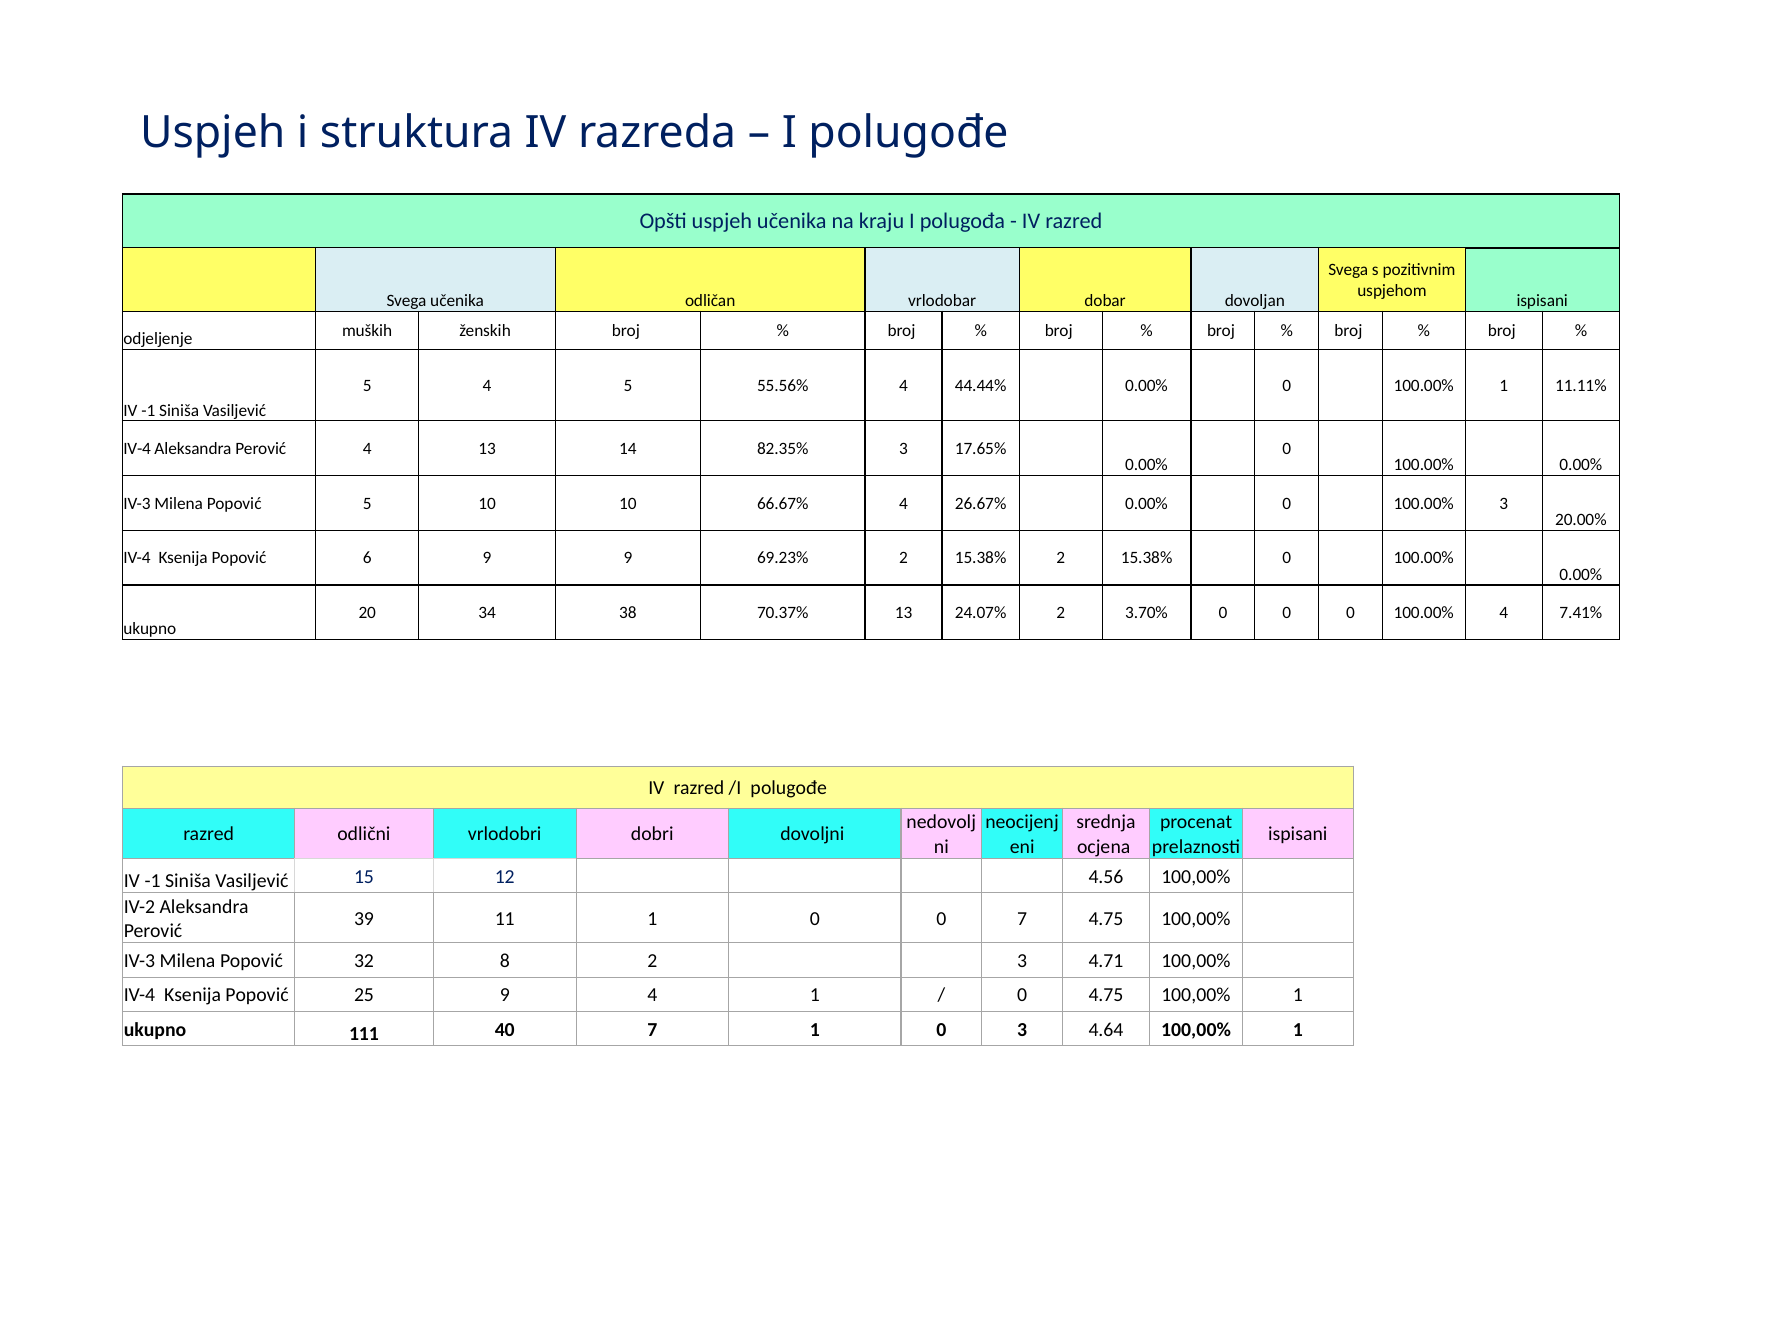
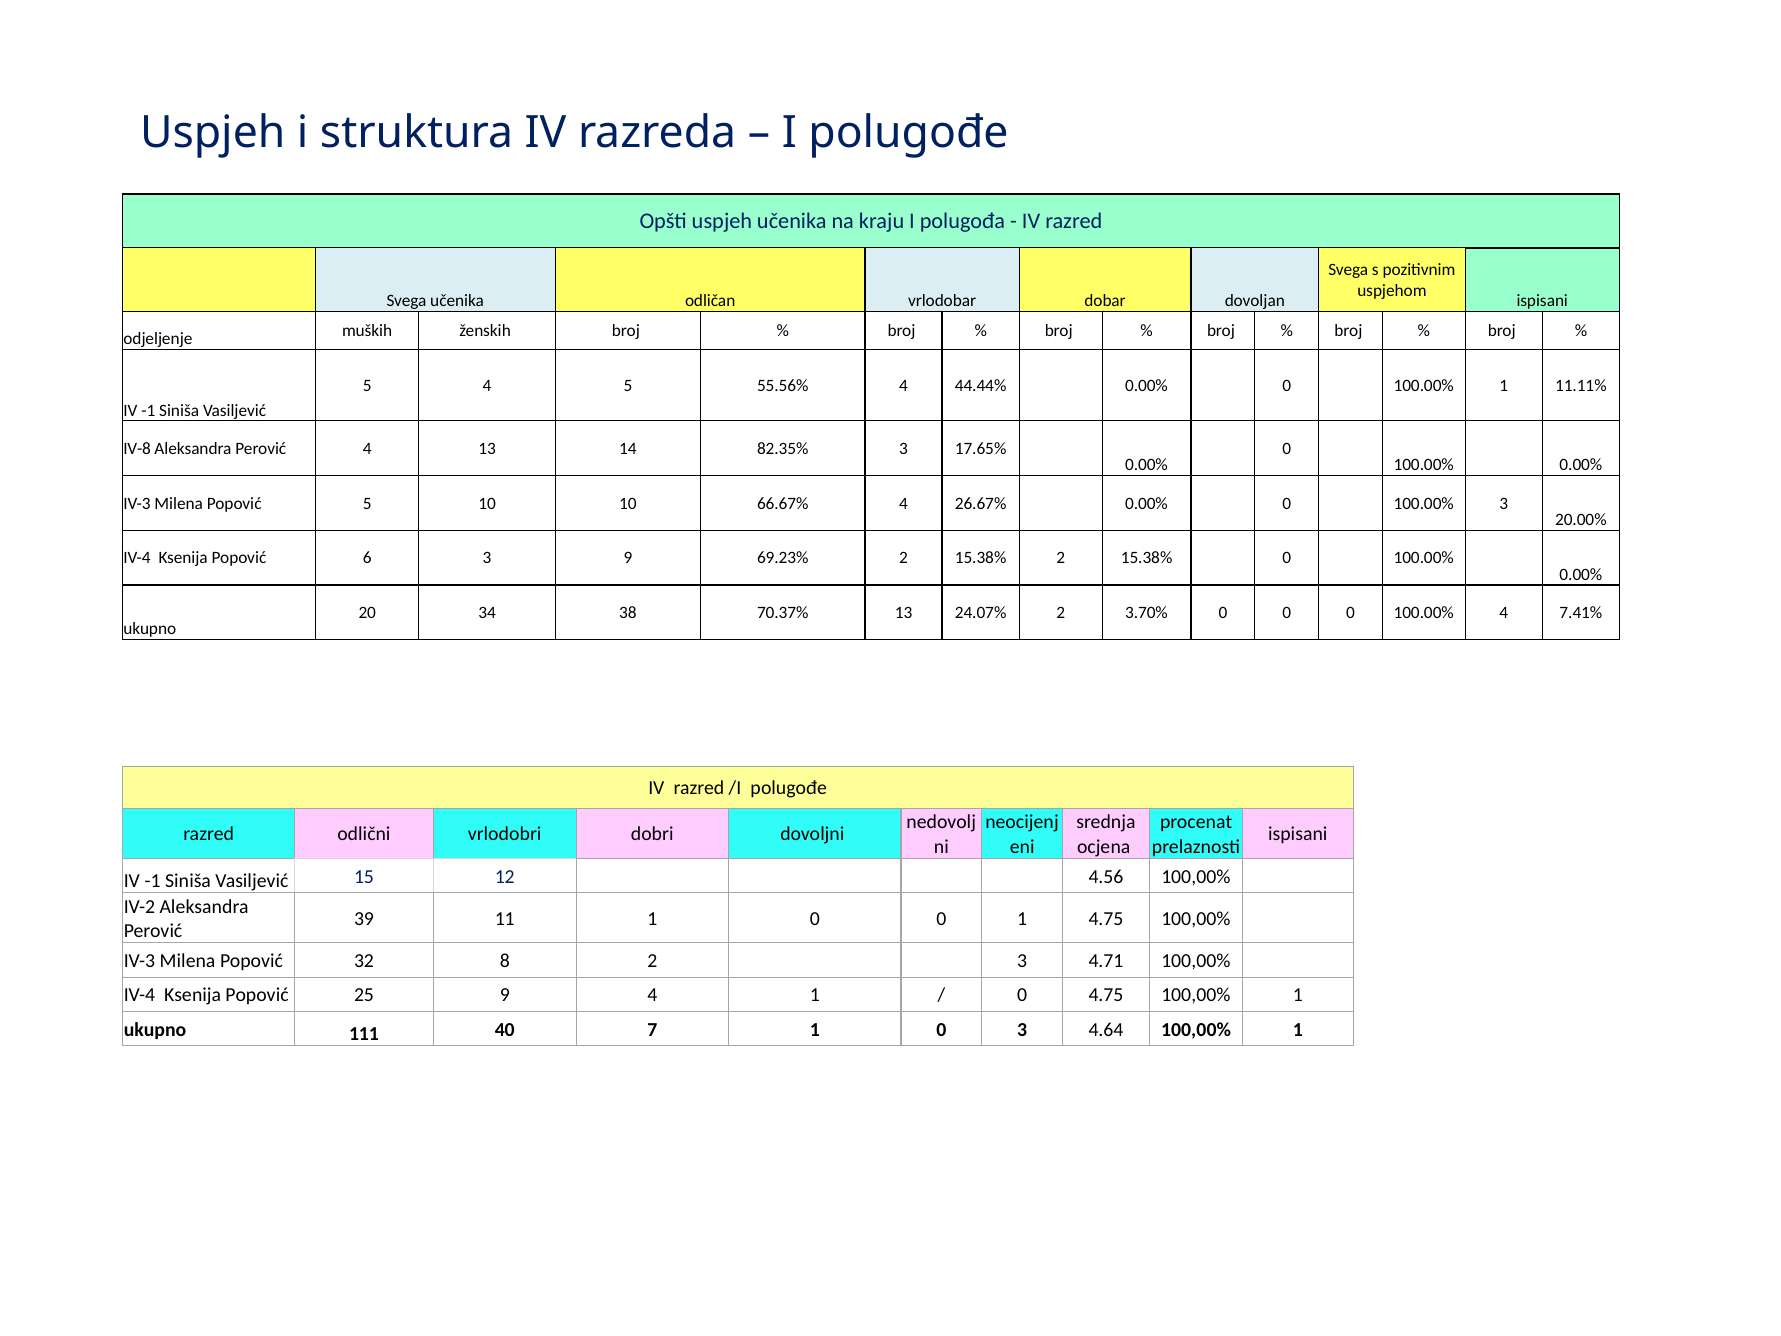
IV-4 at (137, 449): IV-4 -> IV-8
6 9: 9 -> 3
0 7: 7 -> 1
